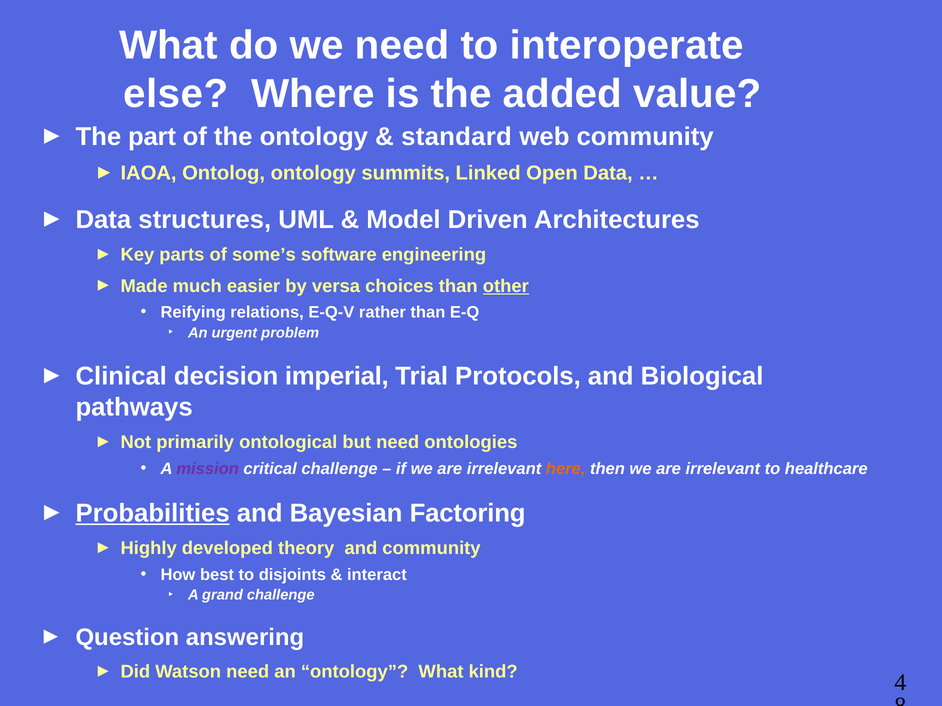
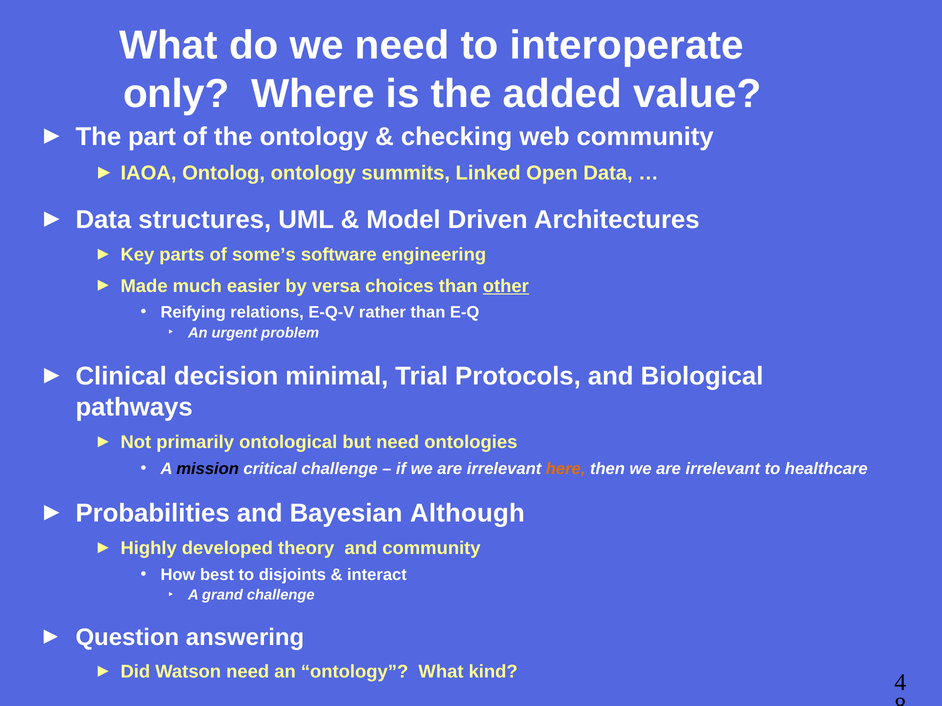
else: else -> only
standard: standard -> checking
imperial: imperial -> minimal
mission colour: purple -> black
Probabilities underline: present -> none
Factoring: Factoring -> Although
